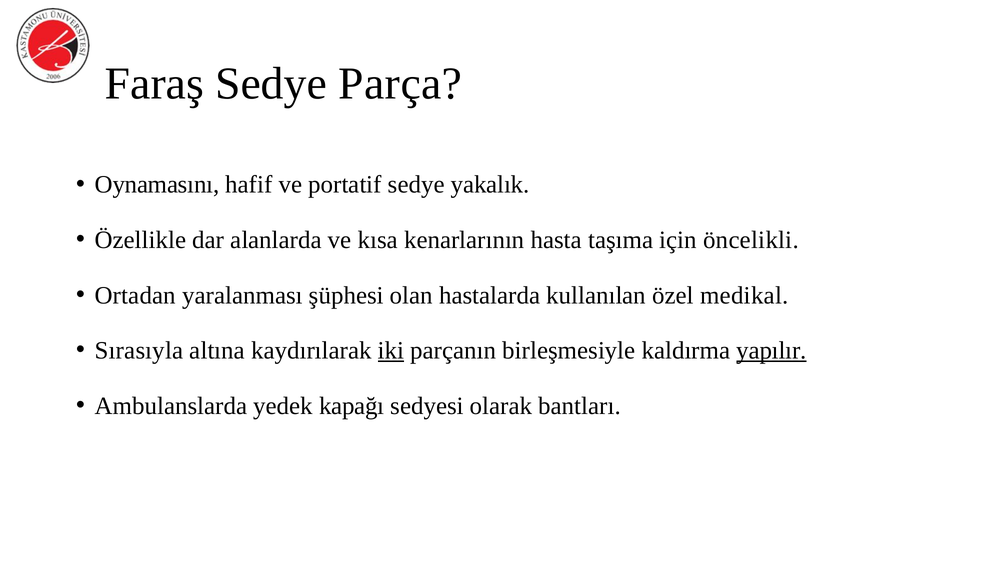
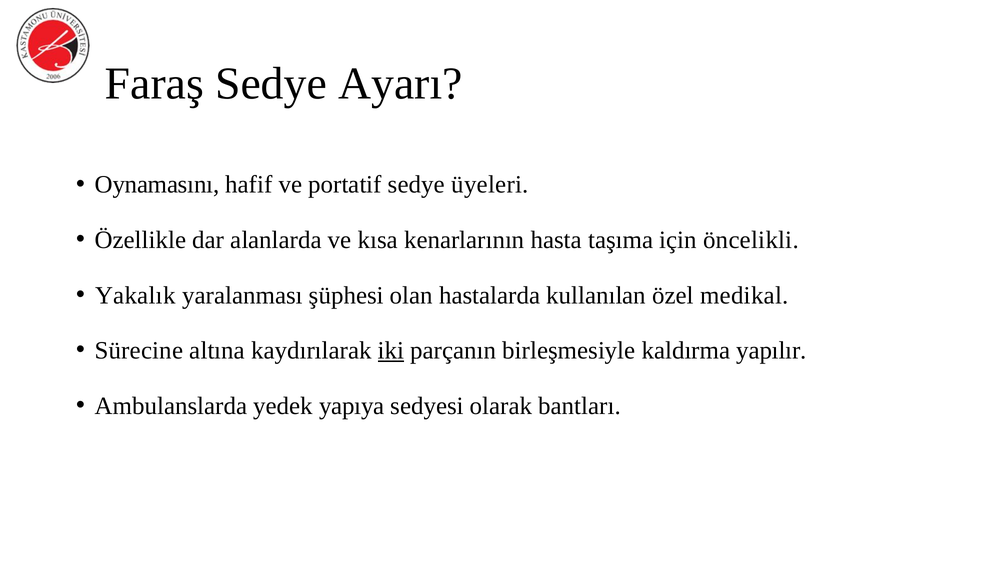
Parça: Parça -> Ayarı
yakalık: yakalık -> üyeleri
Ortadan: Ortadan -> Yakalık
Sırasıyla: Sırasıyla -> Sürecine
yapılır underline: present -> none
kapağı: kapağı -> yapıya
